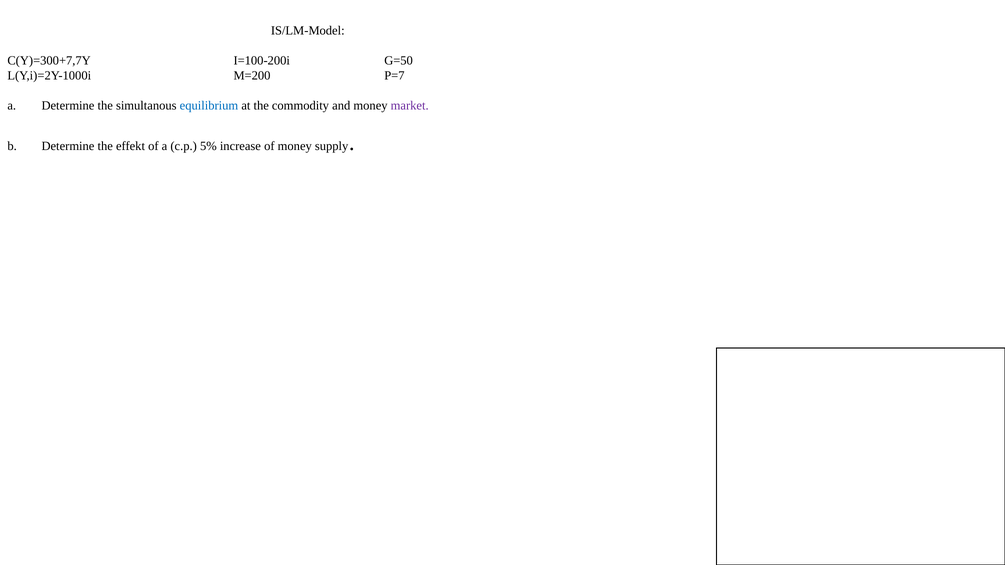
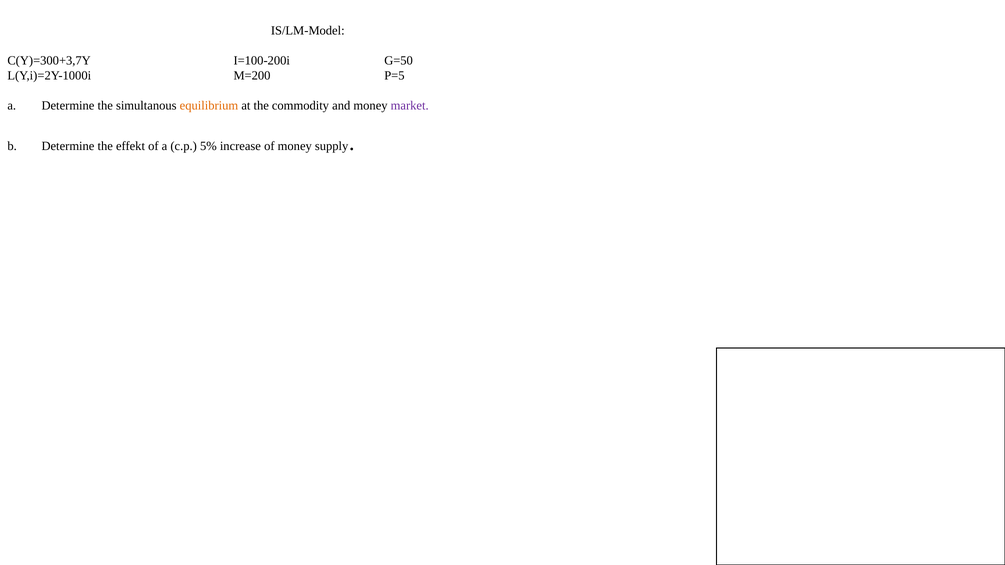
C(Y)=300+7,7Y: C(Y)=300+7,7Y -> C(Y)=300+3,7Y
P=7: P=7 -> P=5
equilibrium colour: blue -> orange
